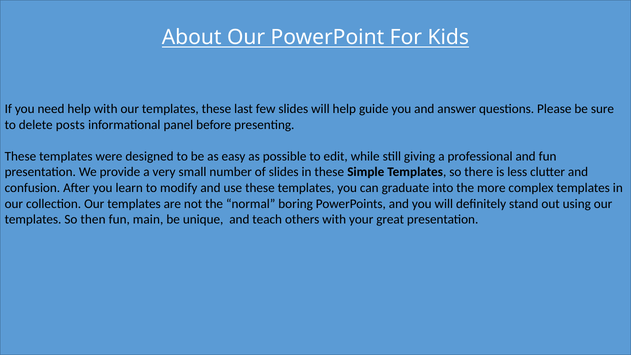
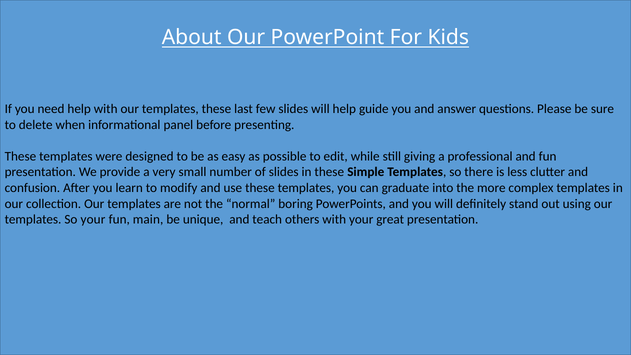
posts: posts -> when
So then: then -> your
